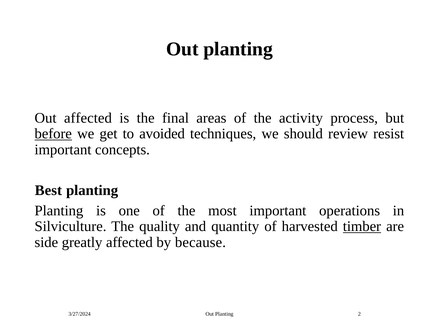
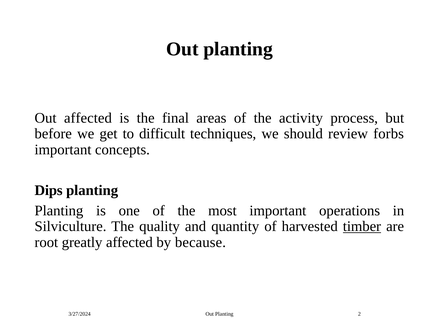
before underline: present -> none
avoided: avoided -> difficult
resist: resist -> forbs
Best: Best -> Dips
side: side -> root
